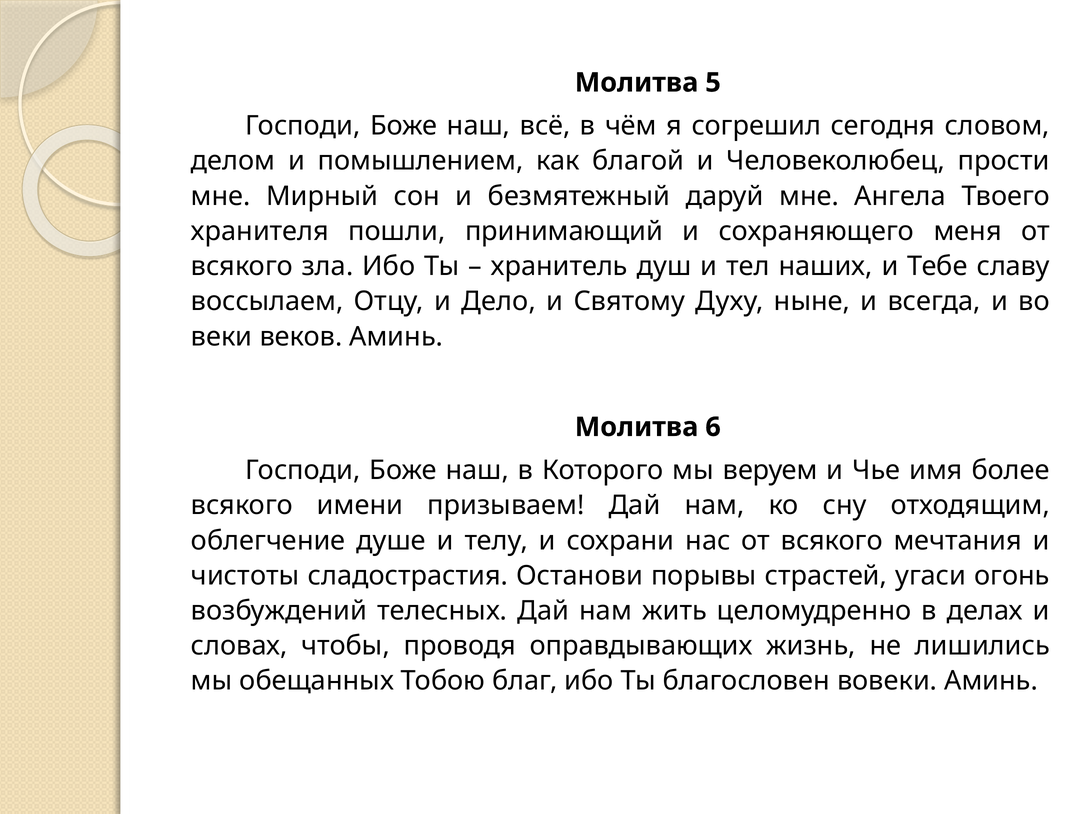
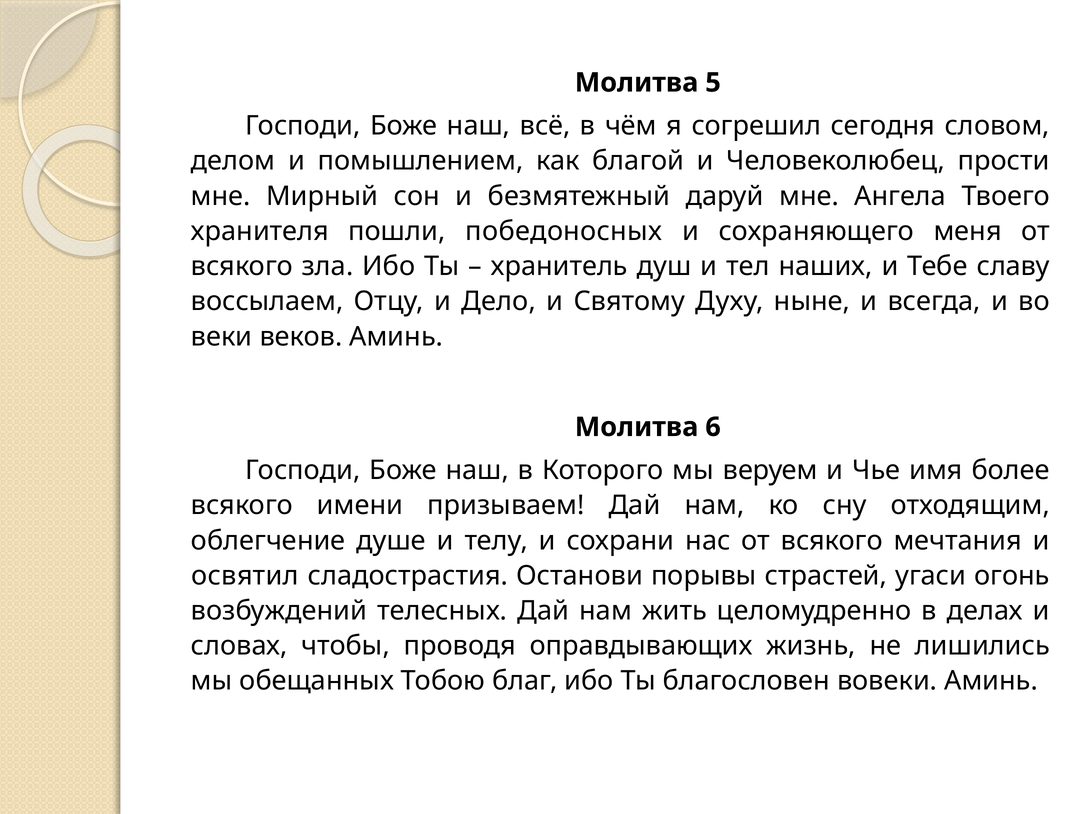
принимающий: принимающий -> победоносных
чистоты: чистоты -> освятил
